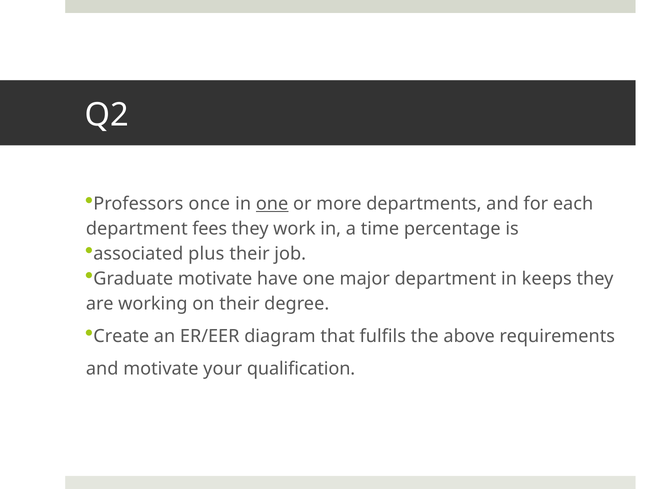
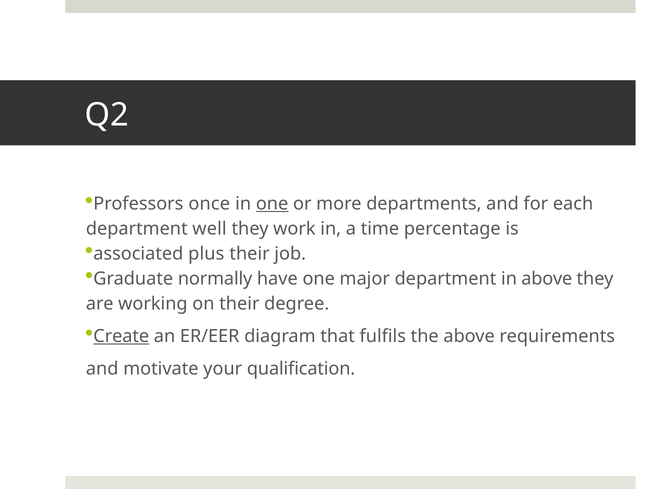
fees: fees -> well
Graduate motivate: motivate -> normally
in keeps: keeps -> above
Create underline: none -> present
